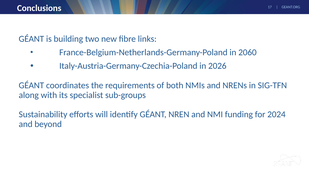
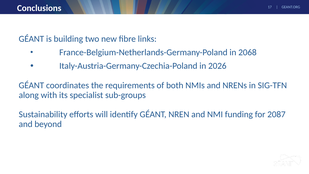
2060: 2060 -> 2068
2024: 2024 -> 2087
